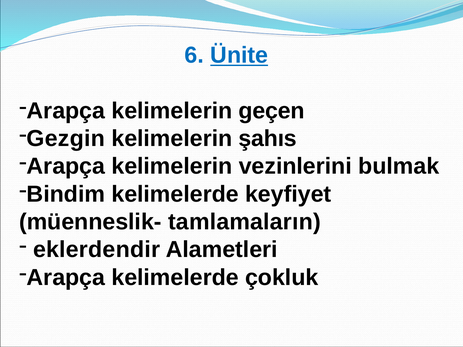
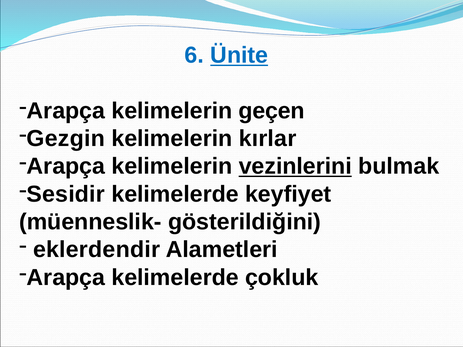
şahıs: şahıs -> kırlar
vezinlerini underline: none -> present
Bindim: Bindim -> Sesidir
tamlamaların: tamlamaların -> gösterildiğini
